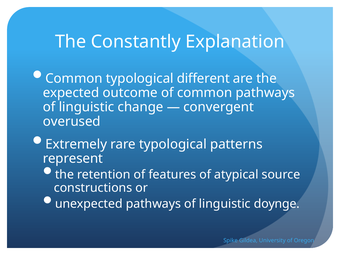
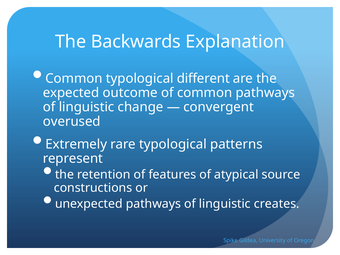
Constantly: Constantly -> Backwards
doynge: doynge -> creates
